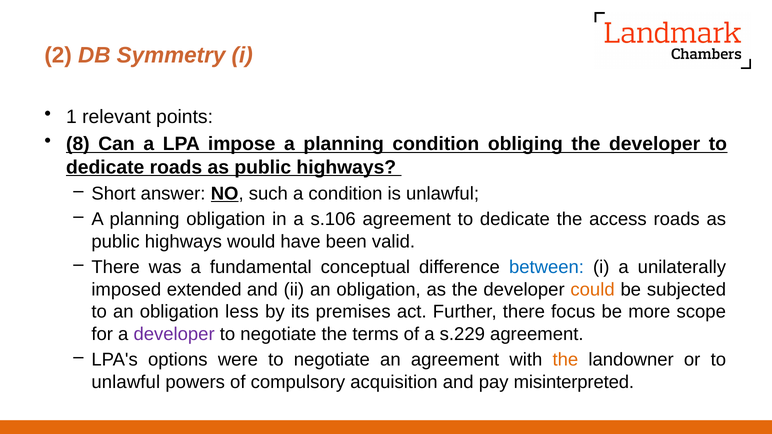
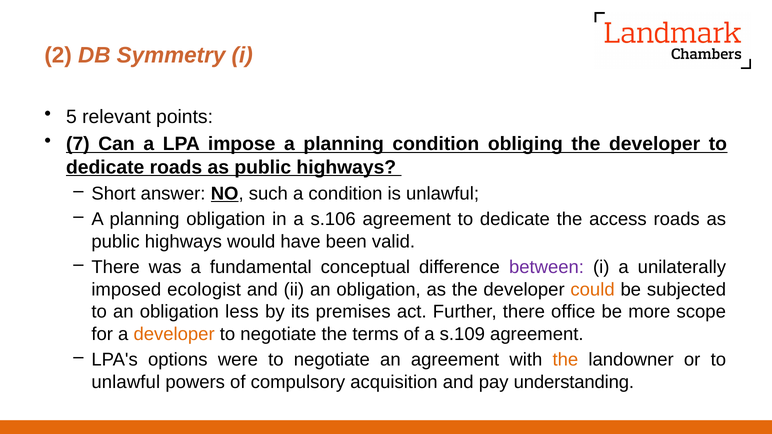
1: 1 -> 5
8: 8 -> 7
between colour: blue -> purple
extended: extended -> ecologist
focus: focus -> office
developer at (174, 334) colour: purple -> orange
s.229: s.229 -> s.109
misinterpreted: misinterpreted -> understanding
